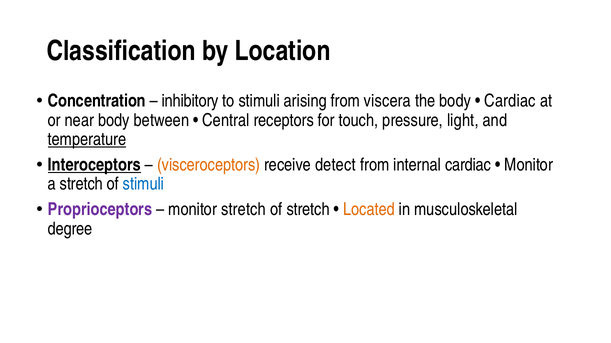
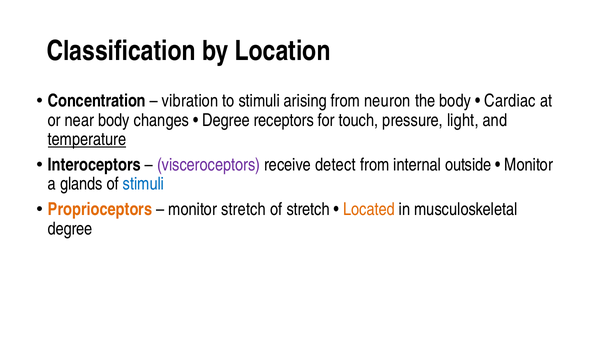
inhibitory: inhibitory -> vibration
viscera: viscera -> neuron
between: between -> changes
Central at (226, 120): Central -> Degree
Interoceptors underline: present -> none
visceroceptors colour: orange -> purple
internal cardiac: cardiac -> outside
a stretch: stretch -> glands
Proprioceptors colour: purple -> orange
